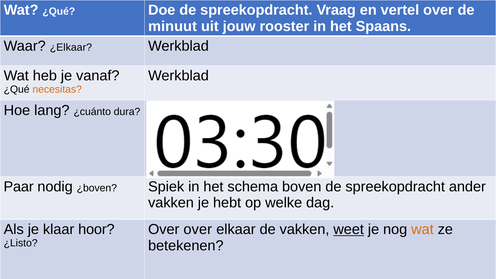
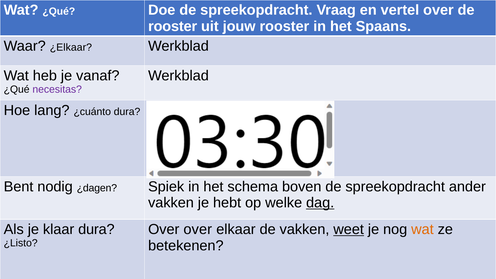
minuut at (173, 26): minuut -> rooster
necesitas colour: orange -> purple
Paar: Paar -> Bent
¿boven: ¿boven -> ¿dagen
dag underline: none -> present
klaar hoor: hoor -> dura
